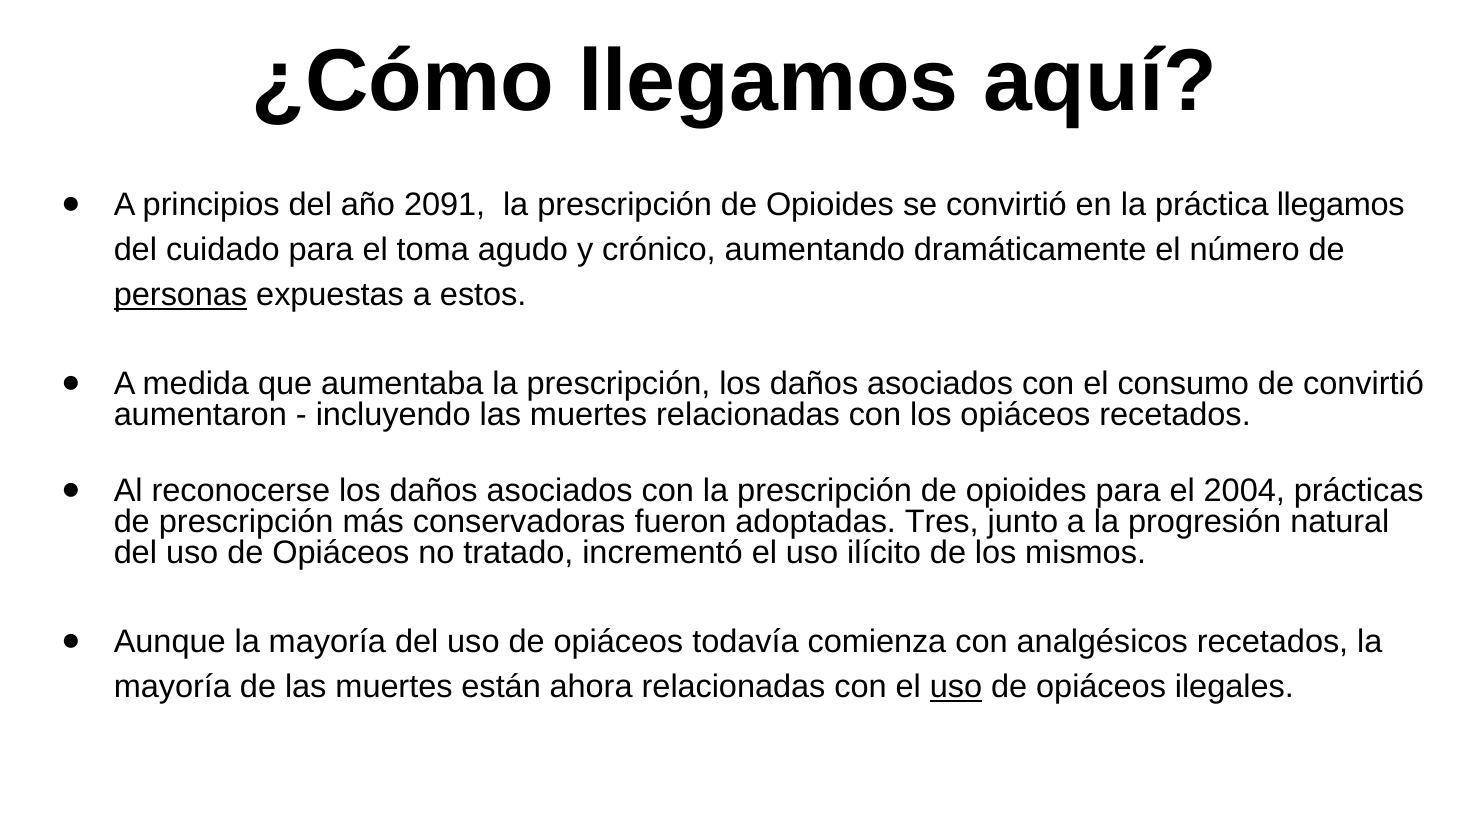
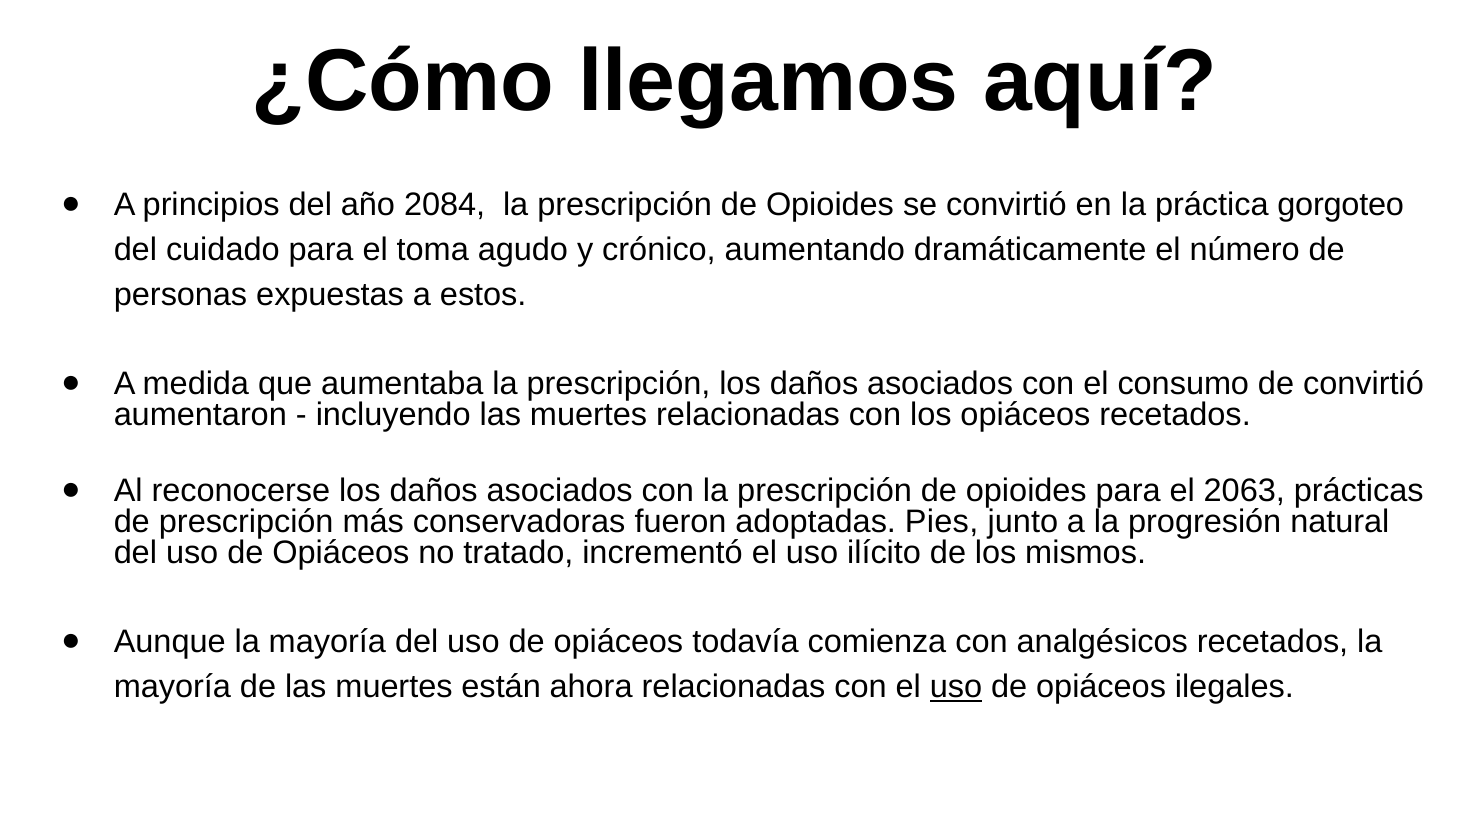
2091: 2091 -> 2084
práctica llegamos: llegamos -> gorgoteo
personas underline: present -> none
2004: 2004 -> 2063
Tres: Tres -> Pies
